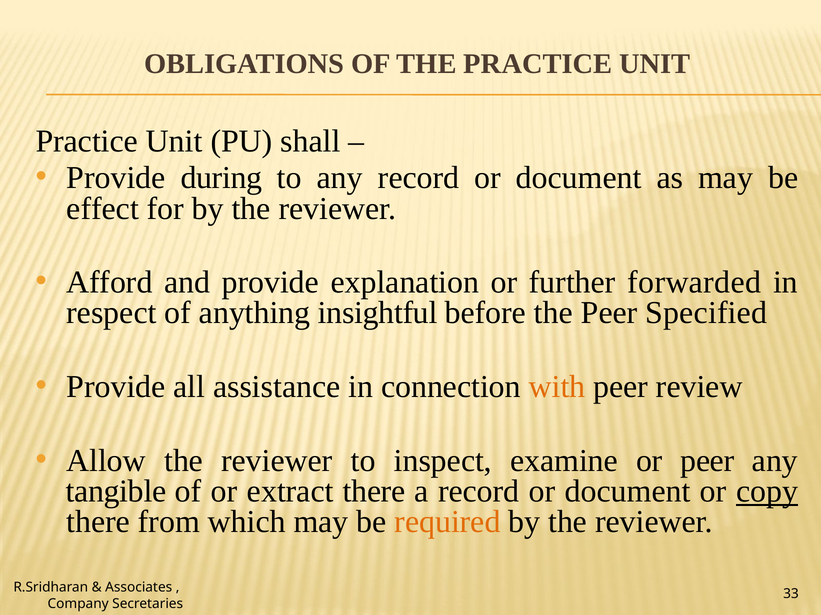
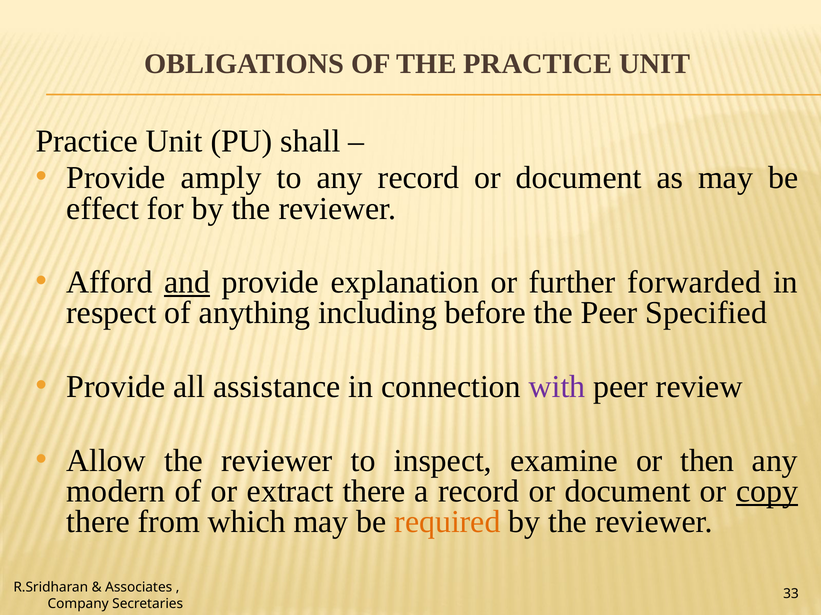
during: during -> amply
and underline: none -> present
insightful: insightful -> including
with colour: orange -> purple
or peer: peer -> then
tangible: tangible -> modern
